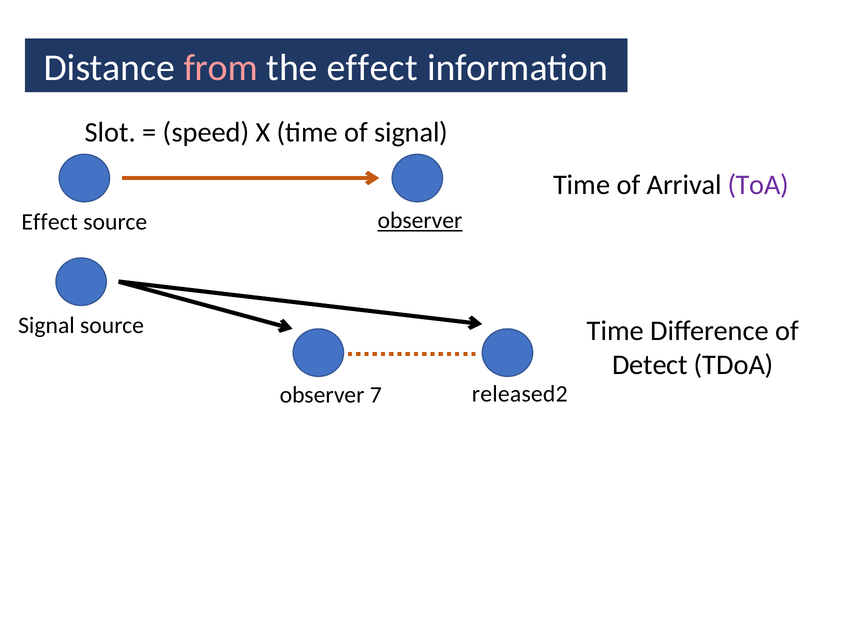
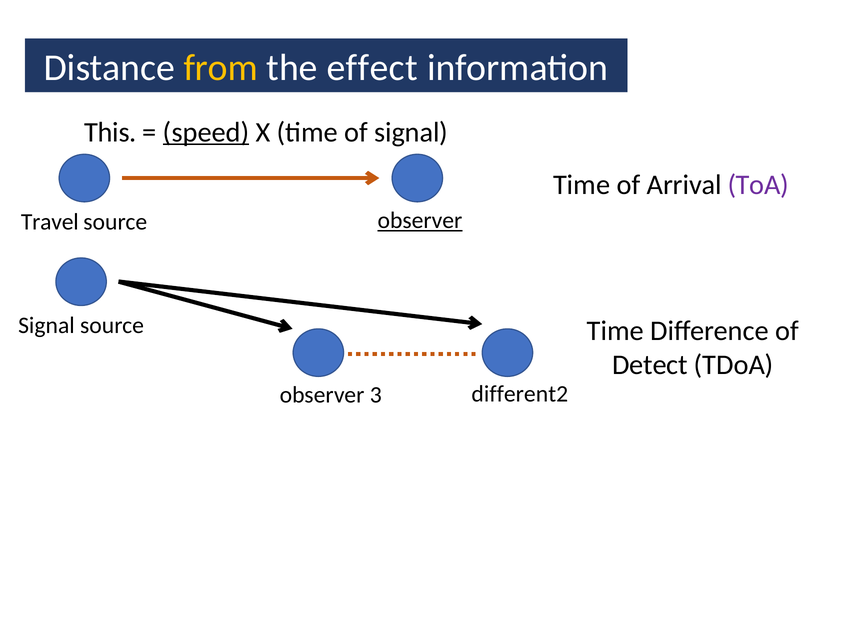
from colour: pink -> yellow
Slot: Slot -> This
speed underline: none -> present
Effect at (50, 222): Effect -> Travel
released2: released2 -> different2
7: 7 -> 3
